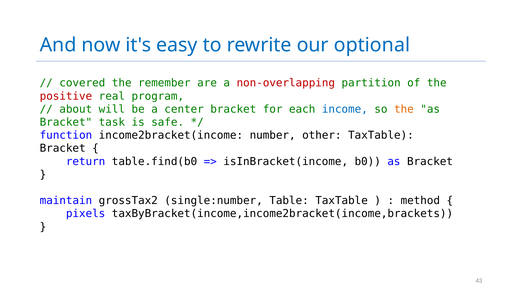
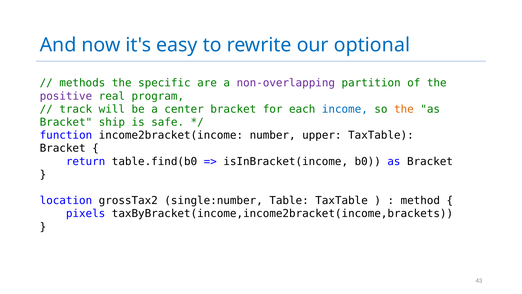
covered: covered -> methods
remember: remember -> specific
non-overlapping colour: red -> purple
positive colour: red -> purple
about: about -> track
task: task -> ship
other: other -> upper
maintain: maintain -> location
